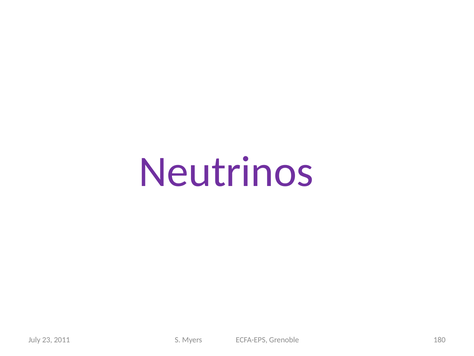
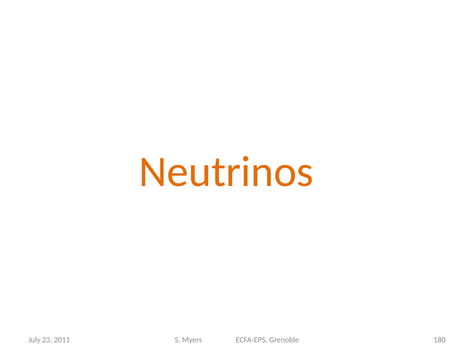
Neutrinos colour: purple -> orange
